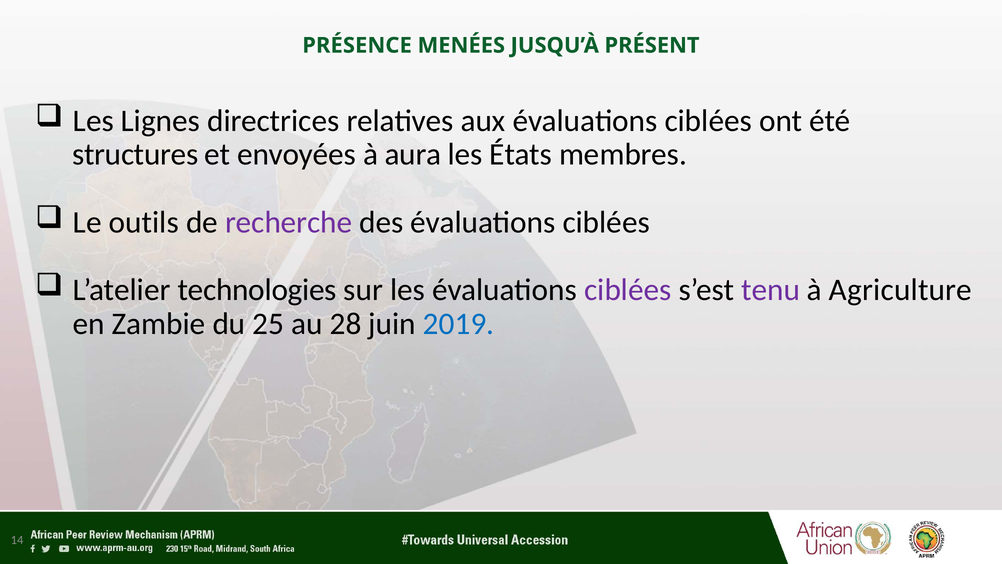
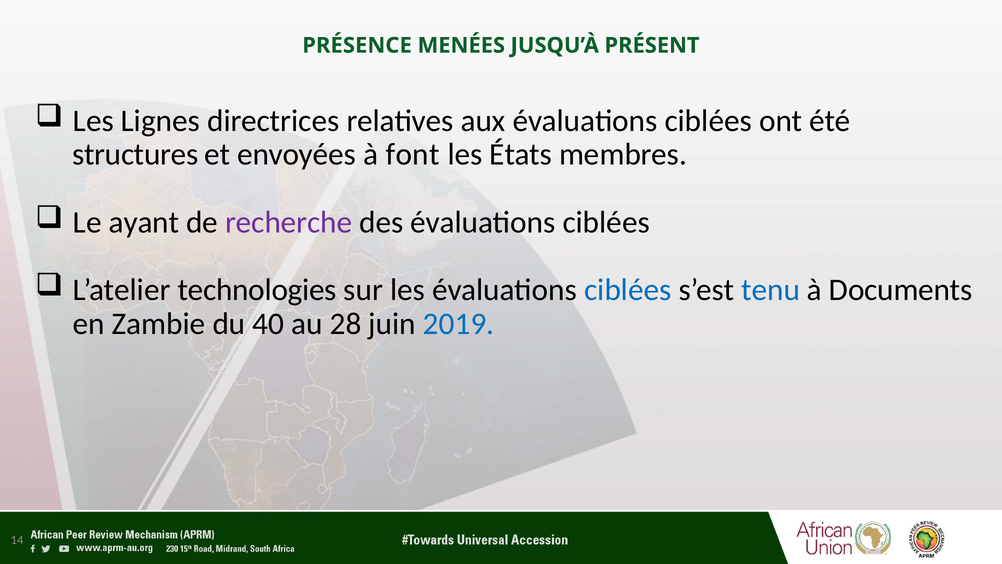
aura: aura -> font
outils: outils -> ayant
ciblées at (628, 290) colour: purple -> blue
tenu colour: purple -> blue
Agriculture: Agriculture -> Documents
25: 25 -> 40
